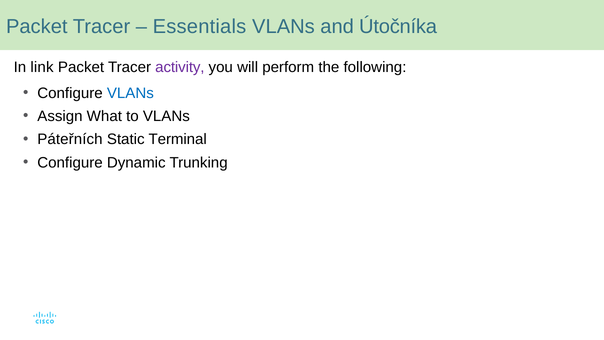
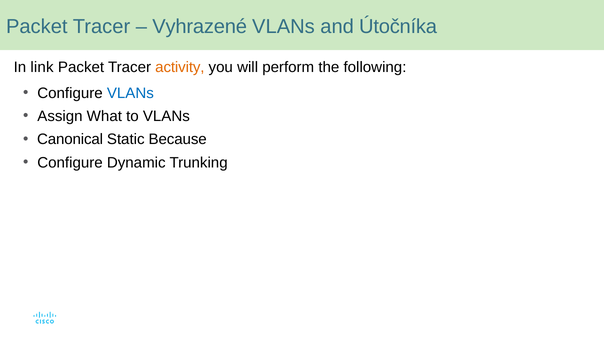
Essentials: Essentials -> Vyhrazené
activity colour: purple -> orange
Páteřních: Páteřních -> Canonical
Terminal: Terminal -> Because
